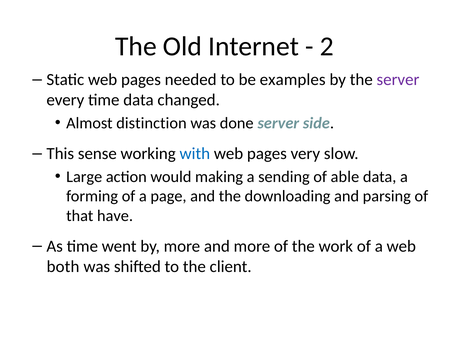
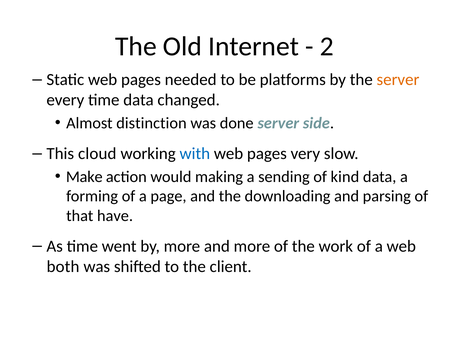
examples: examples -> platforms
server at (398, 80) colour: purple -> orange
sense: sense -> cloud
Large: Large -> Make
able: able -> kind
